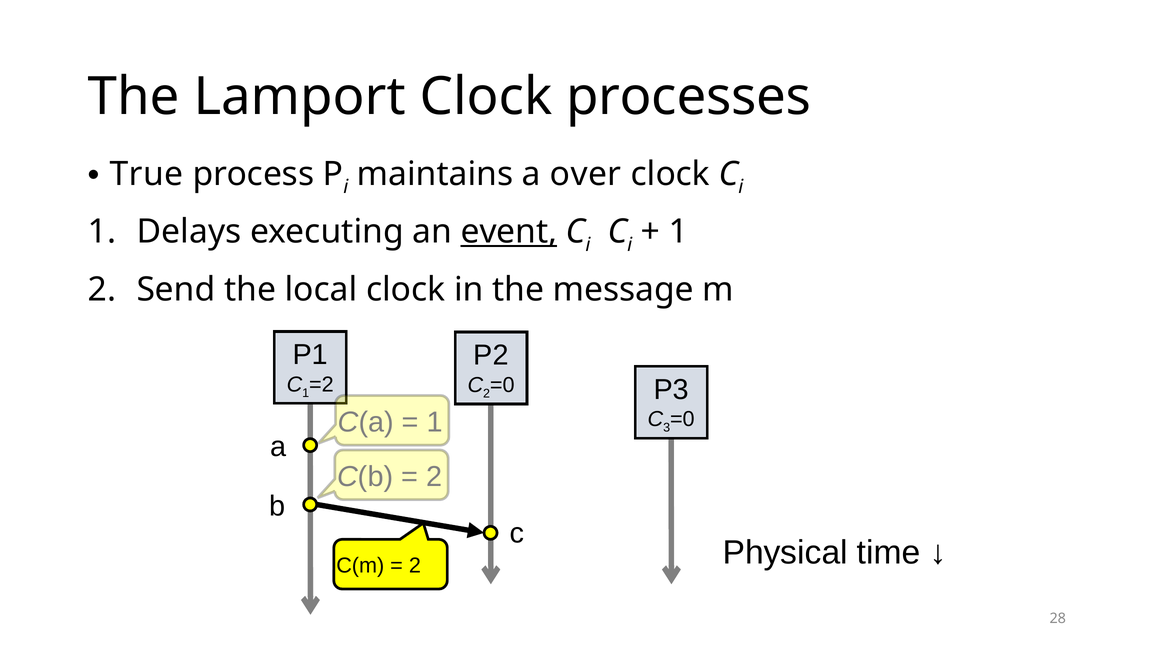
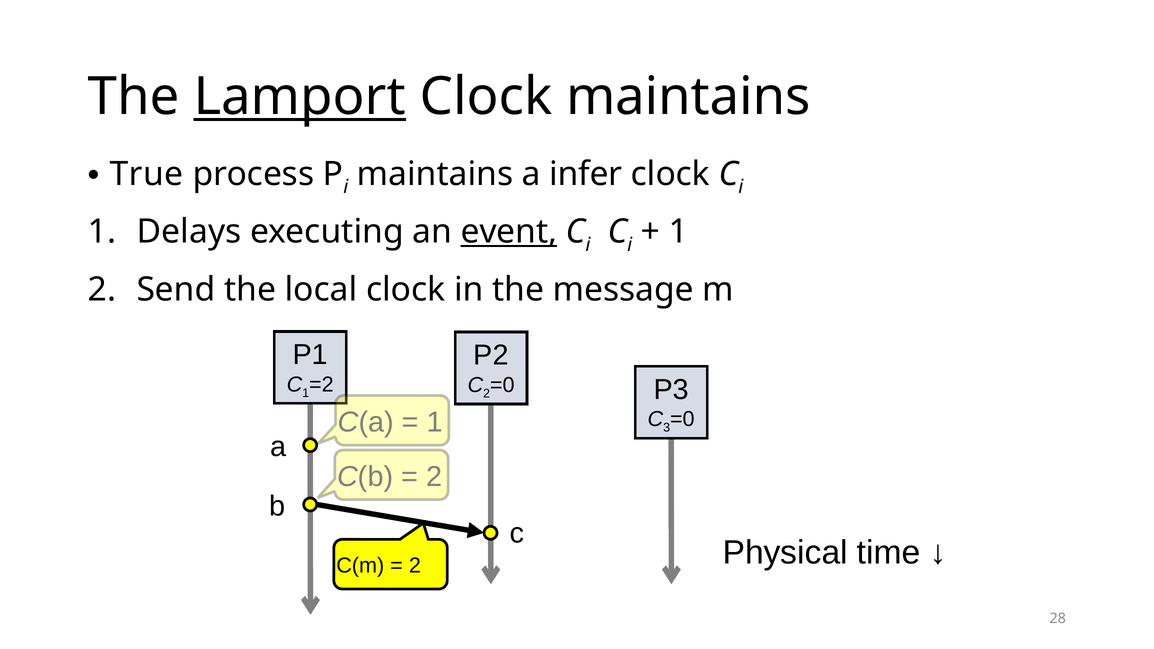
Lamport underline: none -> present
Clock processes: processes -> maintains
over: over -> infer
